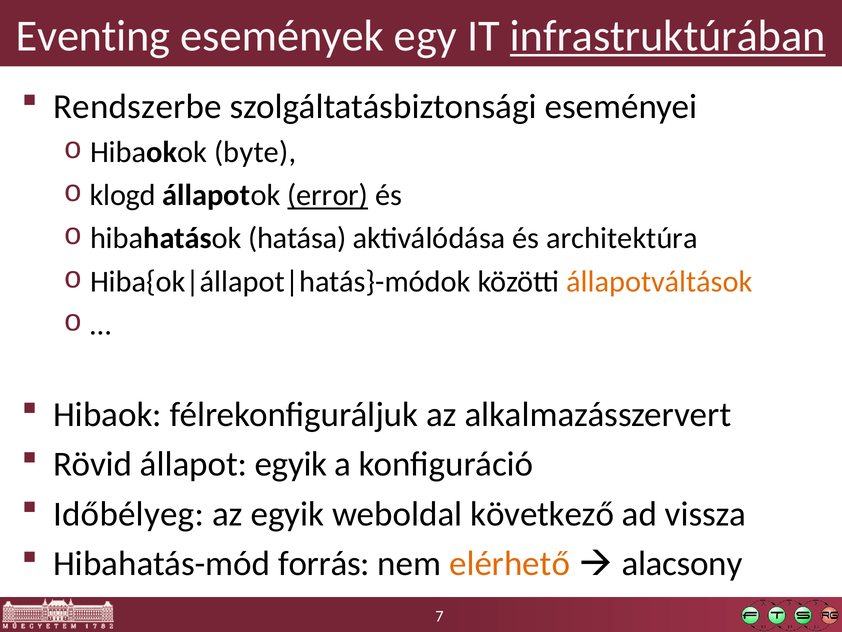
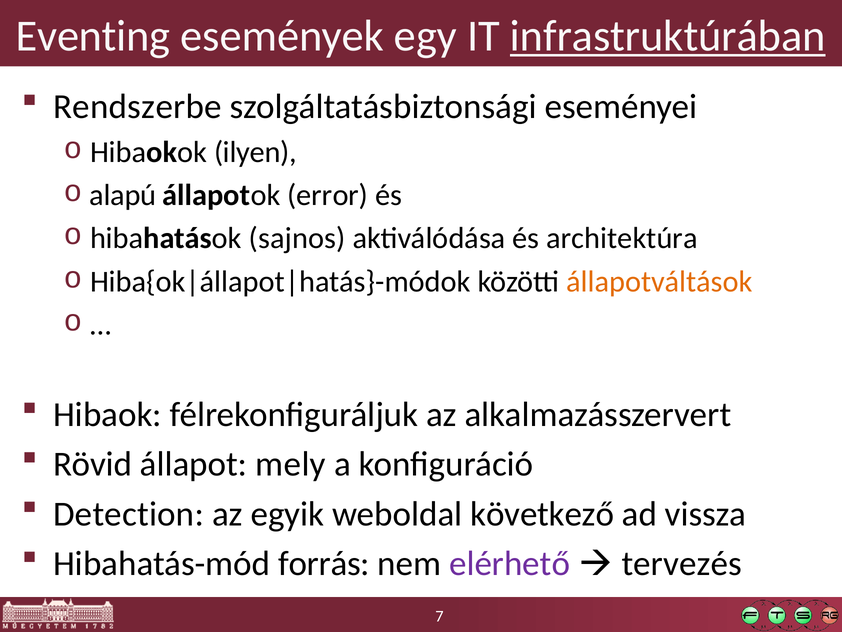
byte: byte -> ilyen
klogd: klogd -> alapú
error underline: present -> none
hatása: hatása -> sajnos
állapot egyik: egyik -> mely
Időbélyeg: Időbélyeg -> Detection
elérhető colour: orange -> purple
alacsony: alacsony -> tervezés
